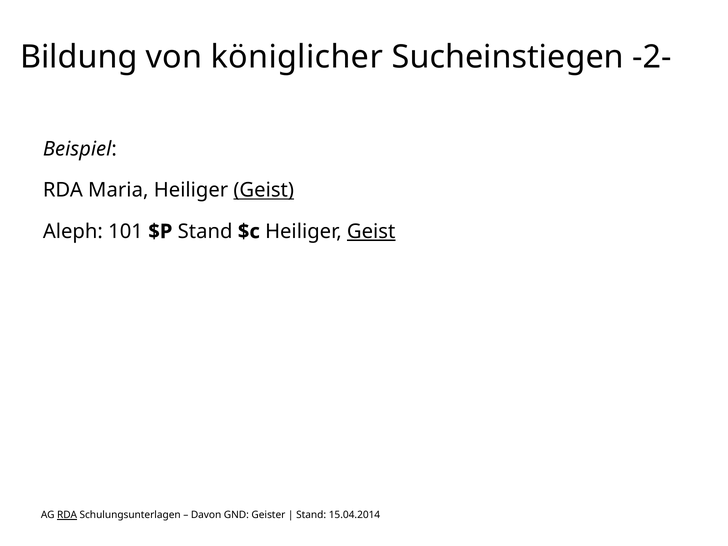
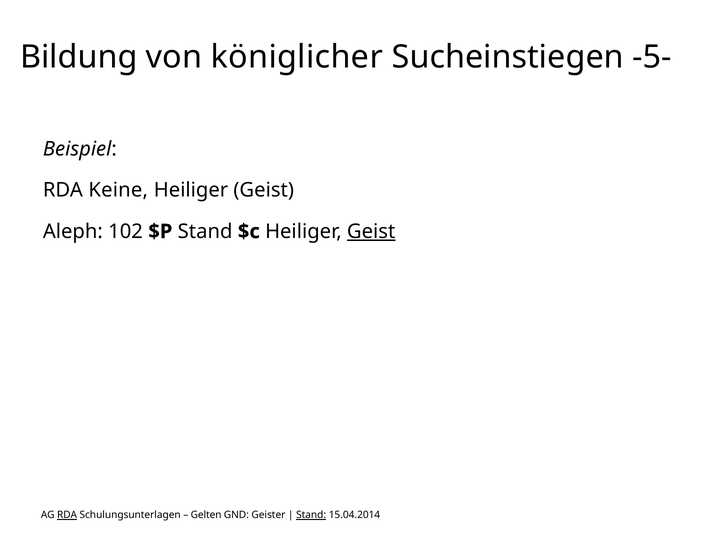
-2-: -2- -> -5-
Maria: Maria -> Keine
Geist at (264, 190) underline: present -> none
101: 101 -> 102
Davon: Davon -> Gelten
Stand at (311, 515) underline: none -> present
